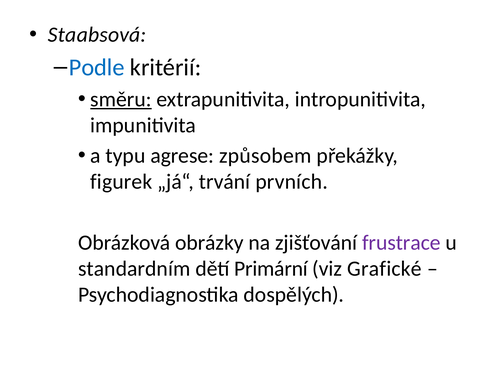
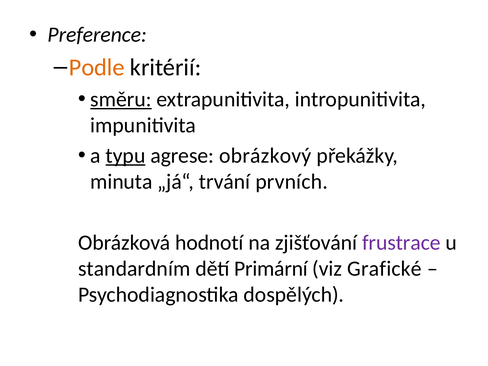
Staabsová: Staabsová -> Preference
Podle colour: blue -> orange
typu underline: none -> present
způsobem: způsobem -> obrázkový
figurek: figurek -> minuta
obrázky: obrázky -> hodnotí
